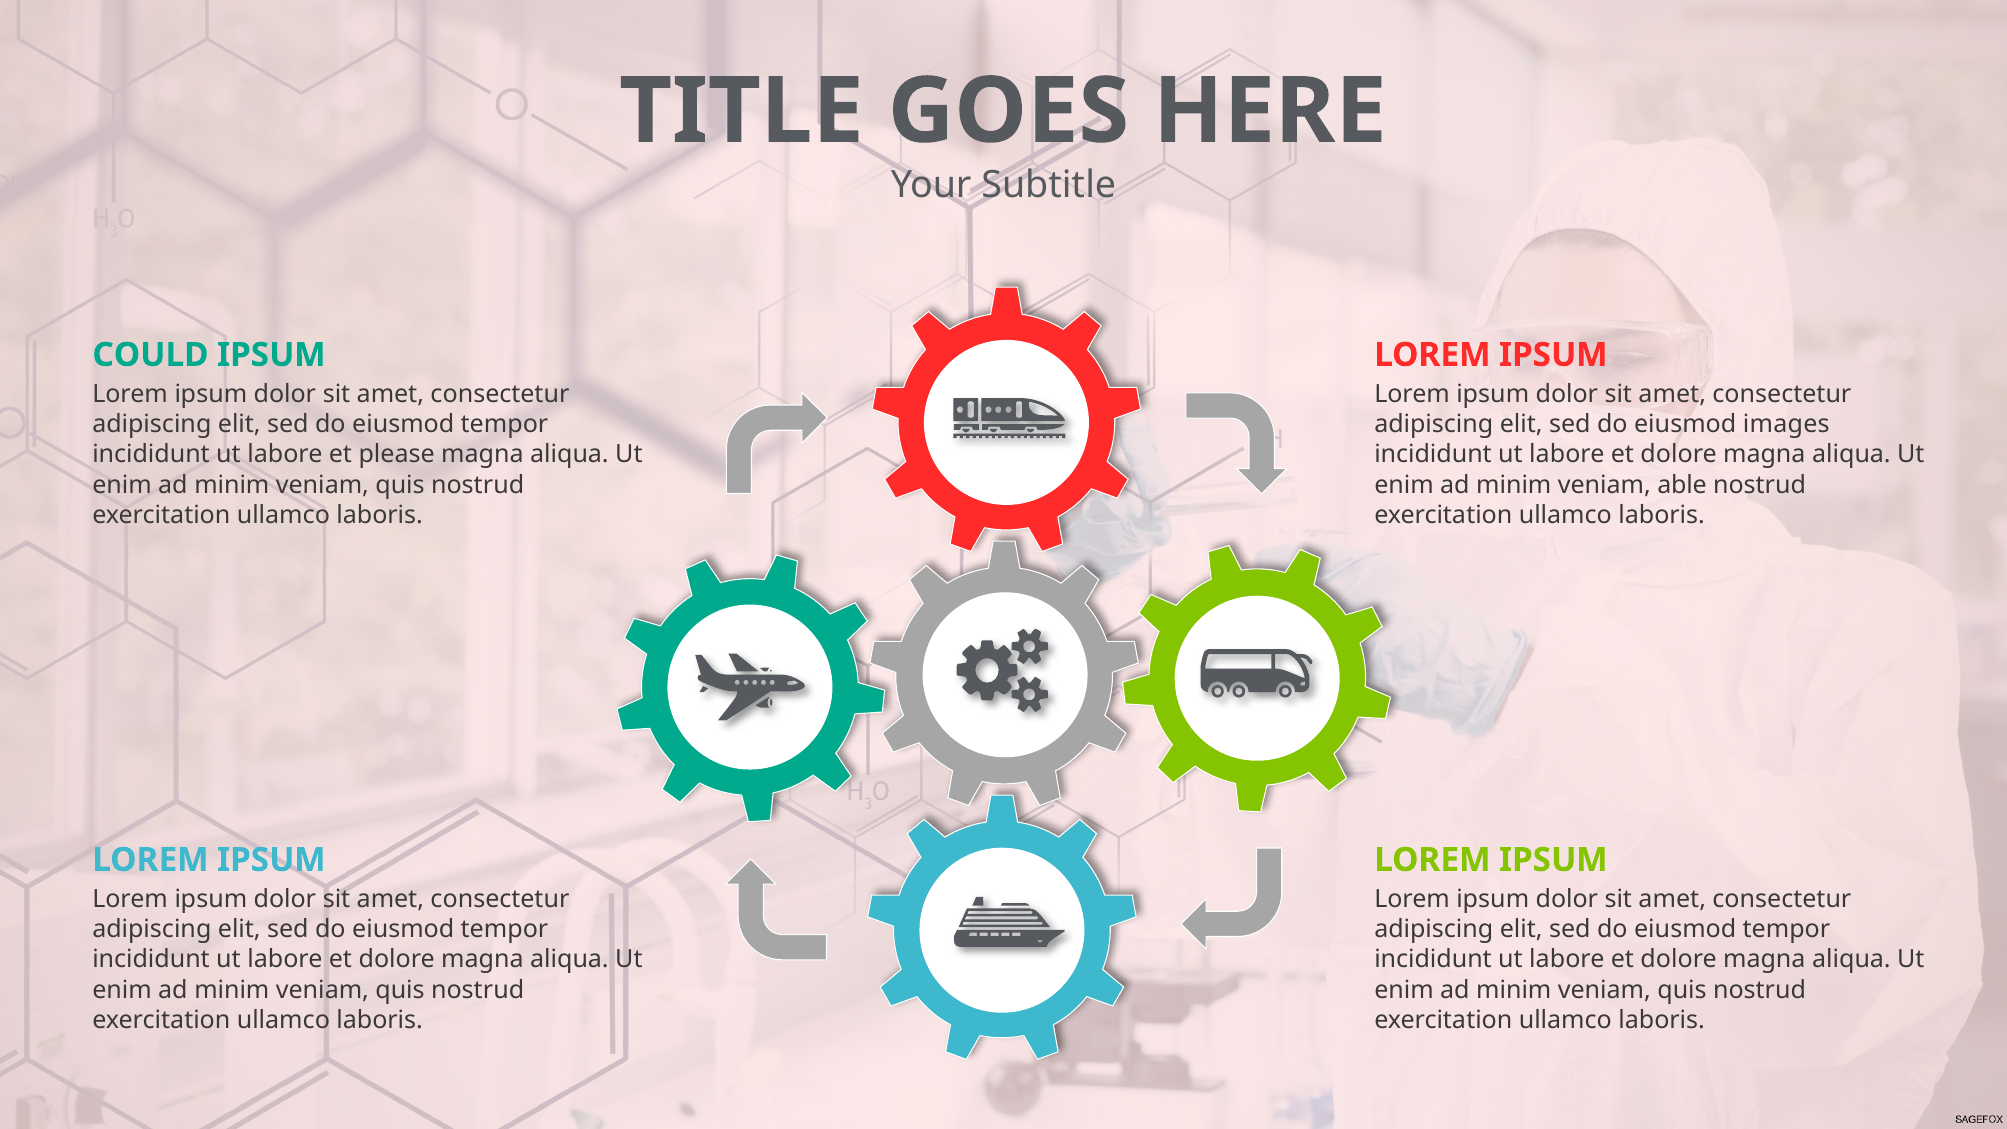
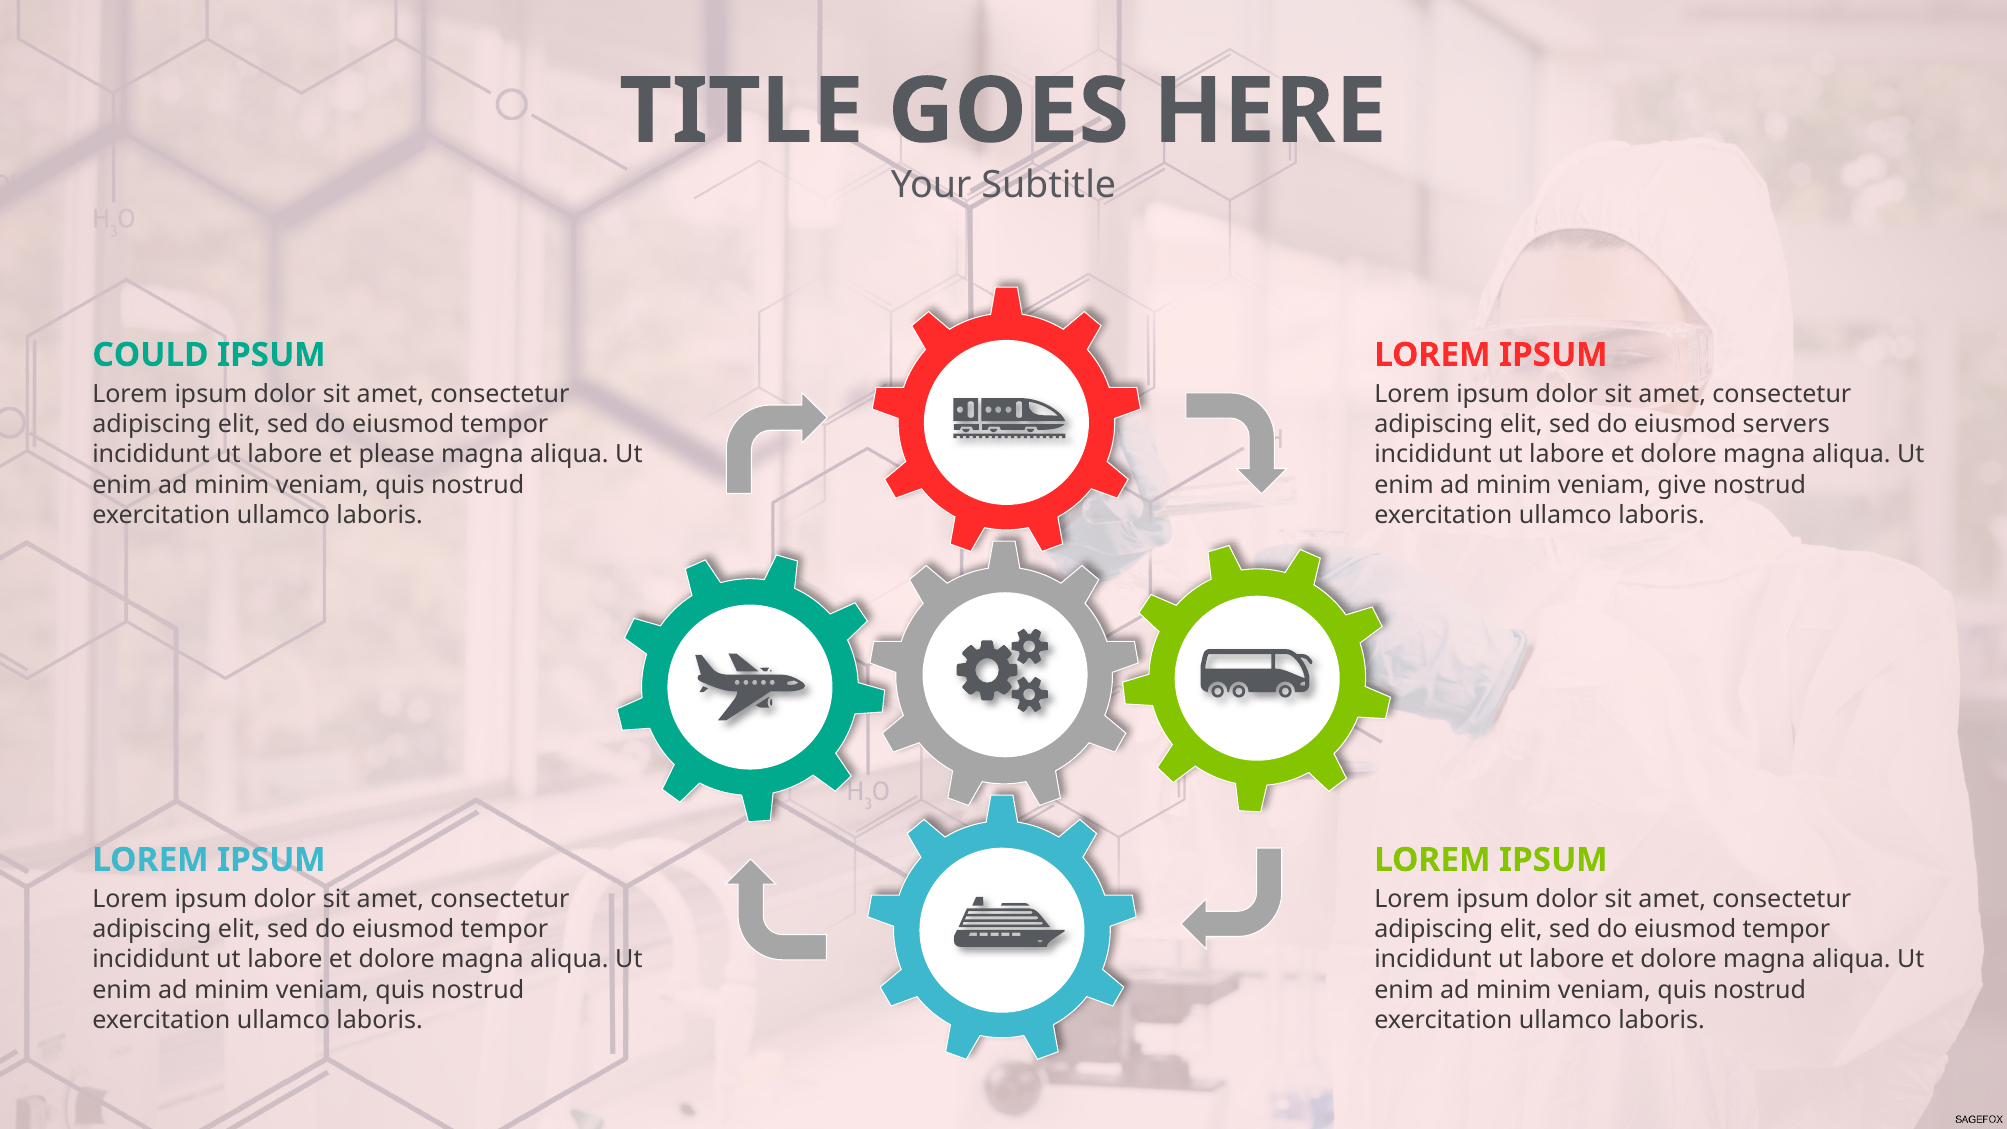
images: images -> servers
able: able -> give
